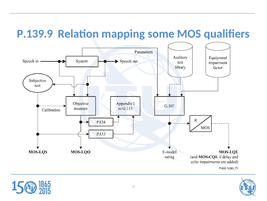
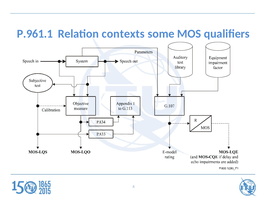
P.139.9: P.139.9 -> P.961.1
mapping: mapping -> contexts
